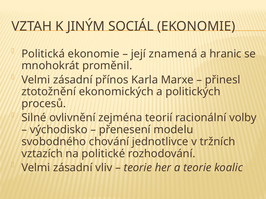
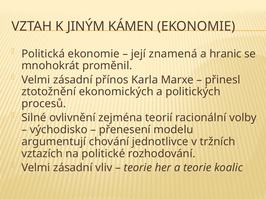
SOCIÁL: SOCIÁL -> KÁMEN
svobodného: svobodného -> argumentují
